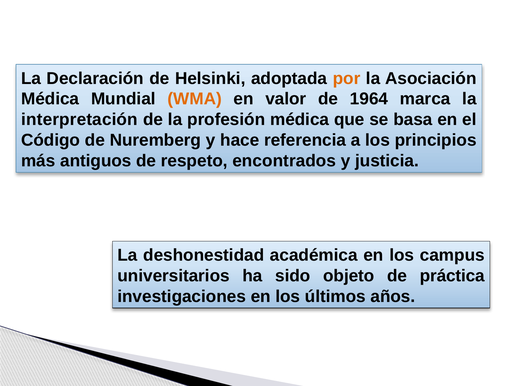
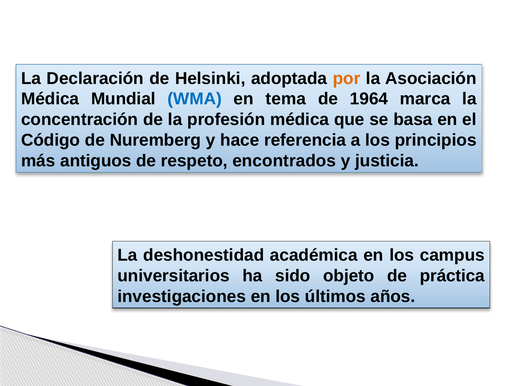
WMA colour: orange -> blue
valor: valor -> tema
interpretación: interpretación -> concentración
